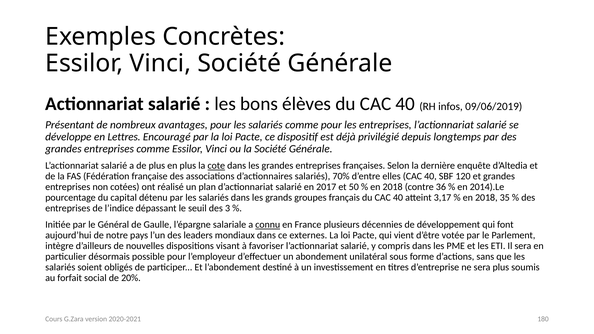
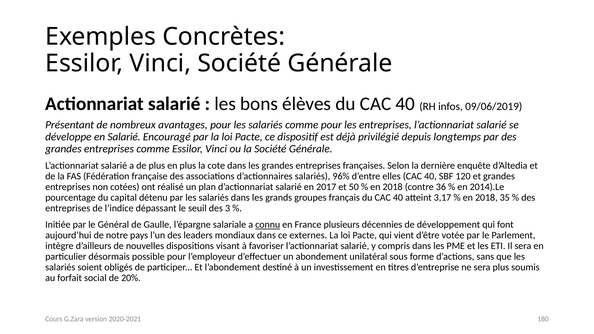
en Lettres: Lettres -> Salarié
cote underline: present -> none
70%: 70% -> 96%
